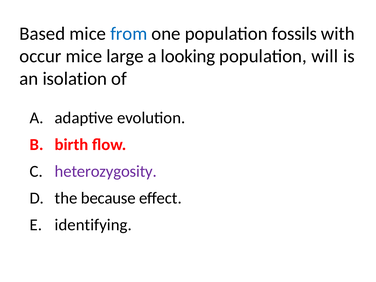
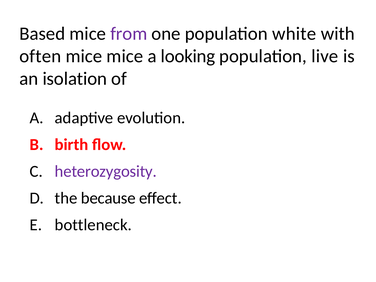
from colour: blue -> purple
fossils: fossils -> white
occur: occur -> often
mice large: large -> mice
will: will -> live
identifying: identifying -> bottleneck
